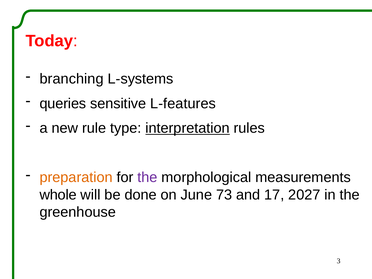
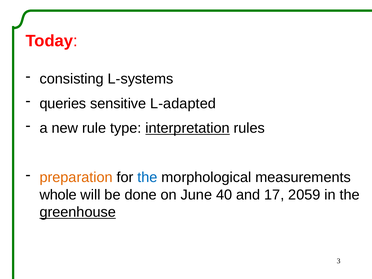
branching: branching -> consisting
L-features: L-features -> L-adapted
the at (147, 177) colour: purple -> blue
73: 73 -> 40
2027: 2027 -> 2059
greenhouse underline: none -> present
